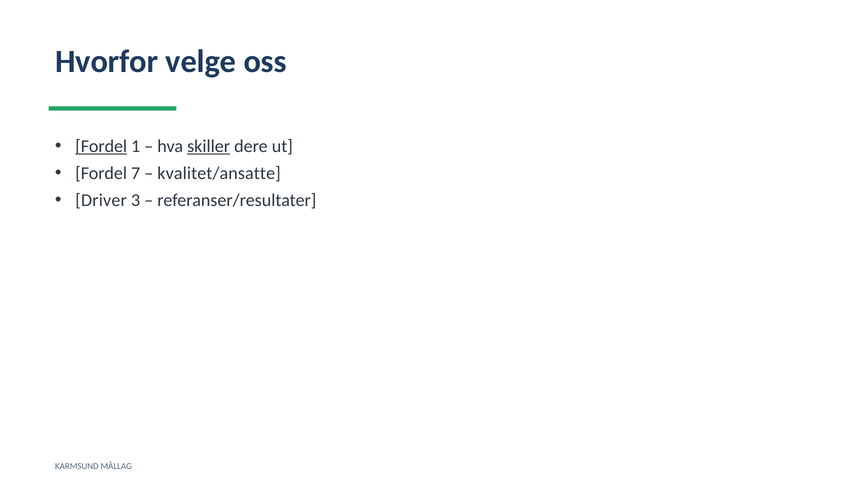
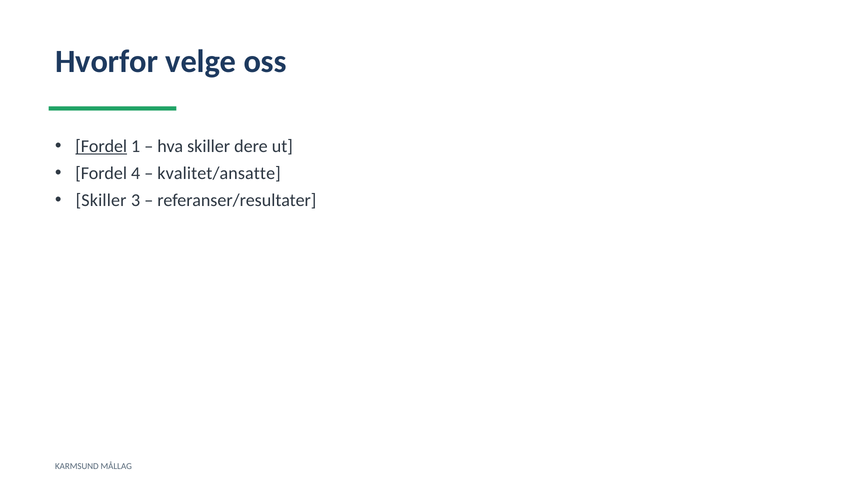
skiller at (209, 147) underline: present -> none
7: 7 -> 4
Driver at (101, 201): Driver -> Skiller
